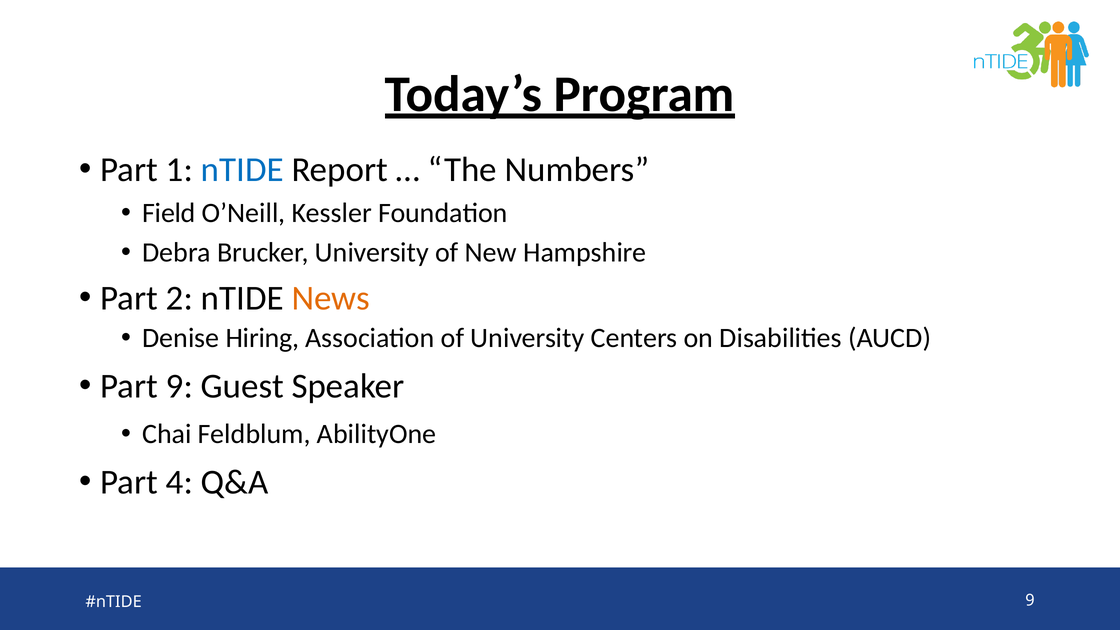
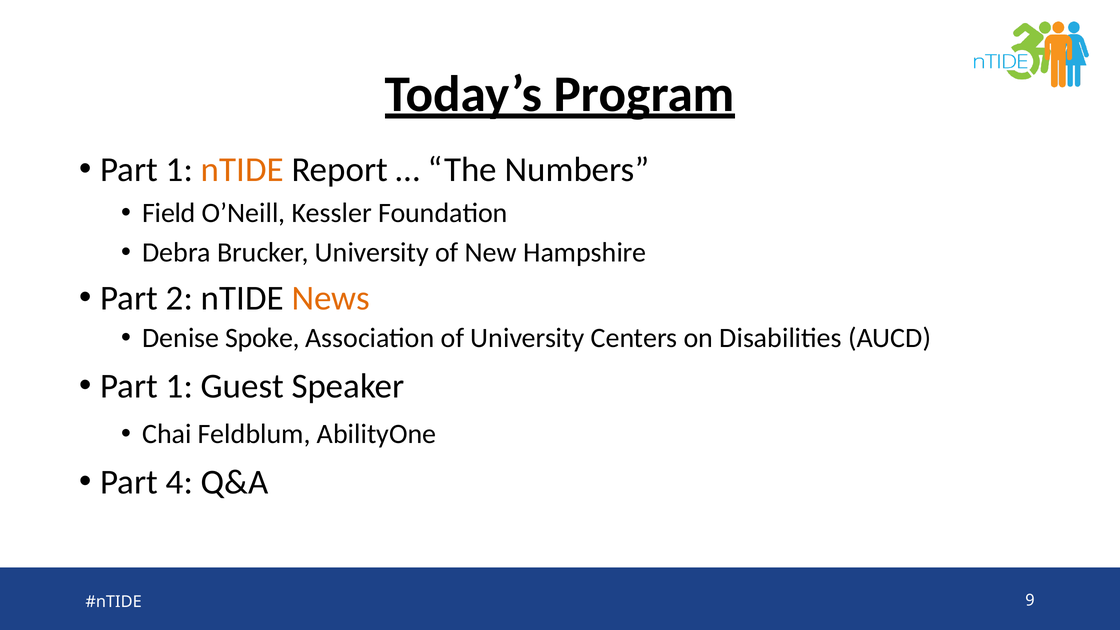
nTIDE at (242, 170) colour: blue -> orange
Hiring: Hiring -> Spoke
9 at (180, 386): 9 -> 1
